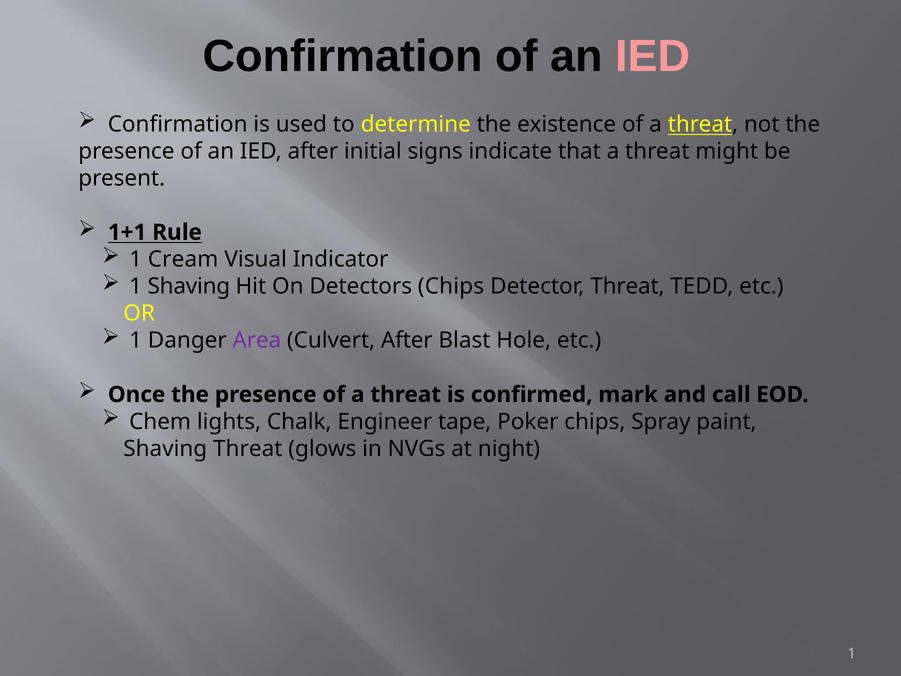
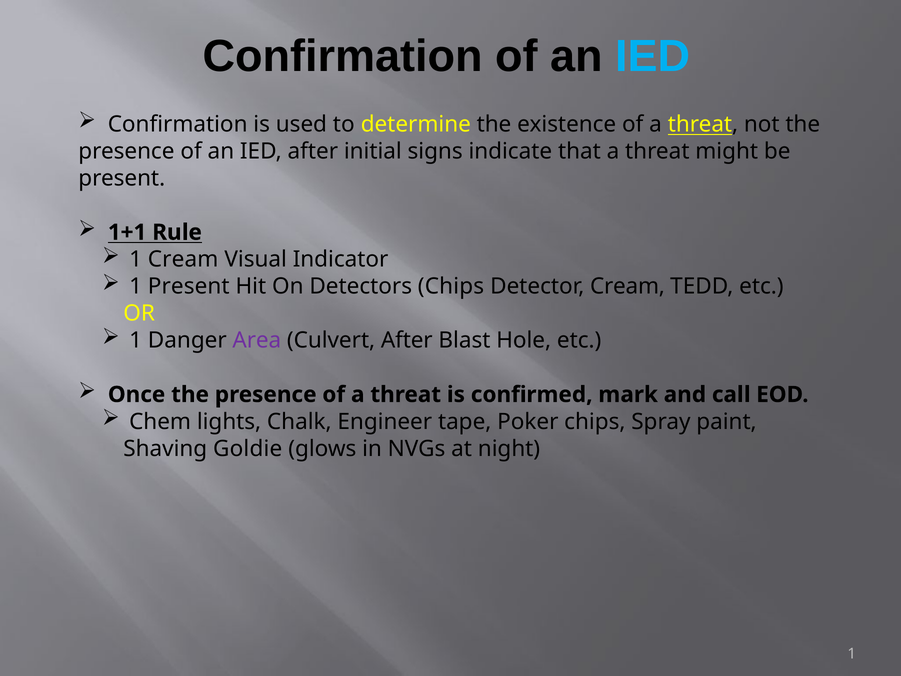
IED at (653, 56) colour: pink -> light blue
1 Shaving: Shaving -> Present
Detector Threat: Threat -> Cream
Shaving Threat: Threat -> Goldie
